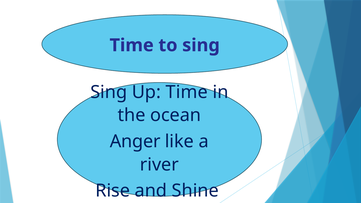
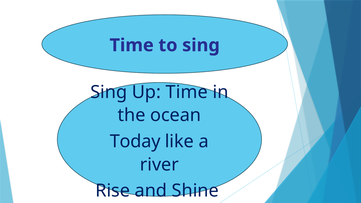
Anger: Anger -> Today
